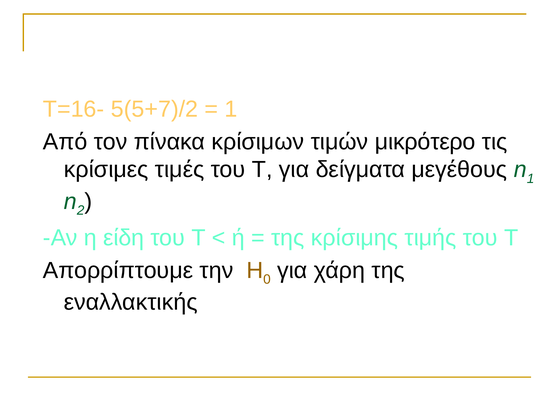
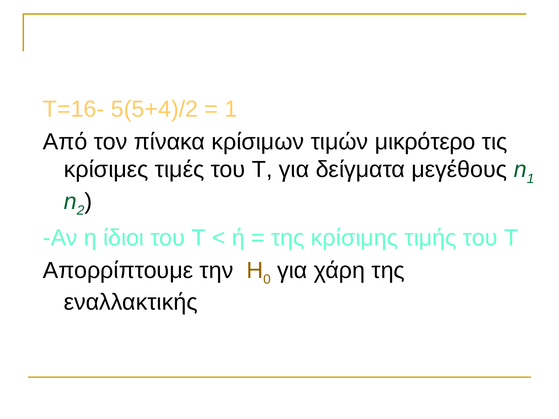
5(5+7)/2: 5(5+7)/2 -> 5(5+4)/2
είδη: είδη -> ίδιοι
